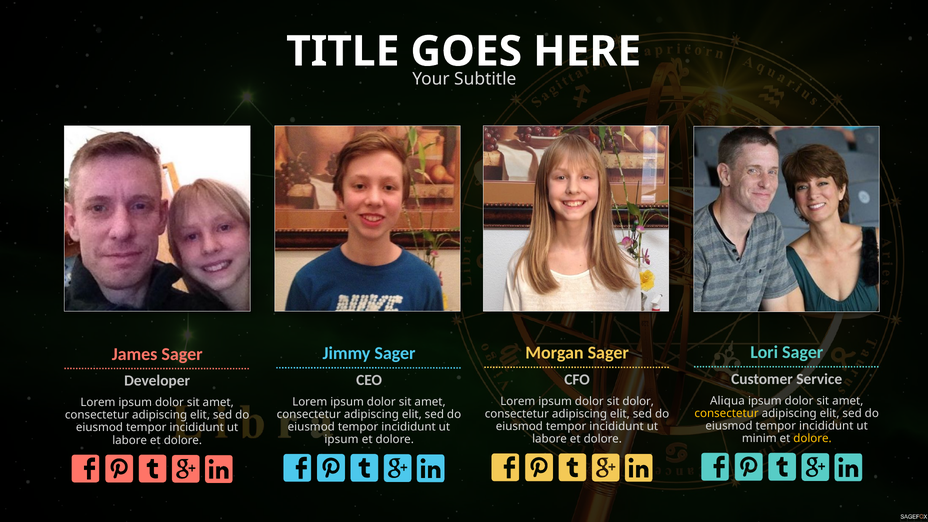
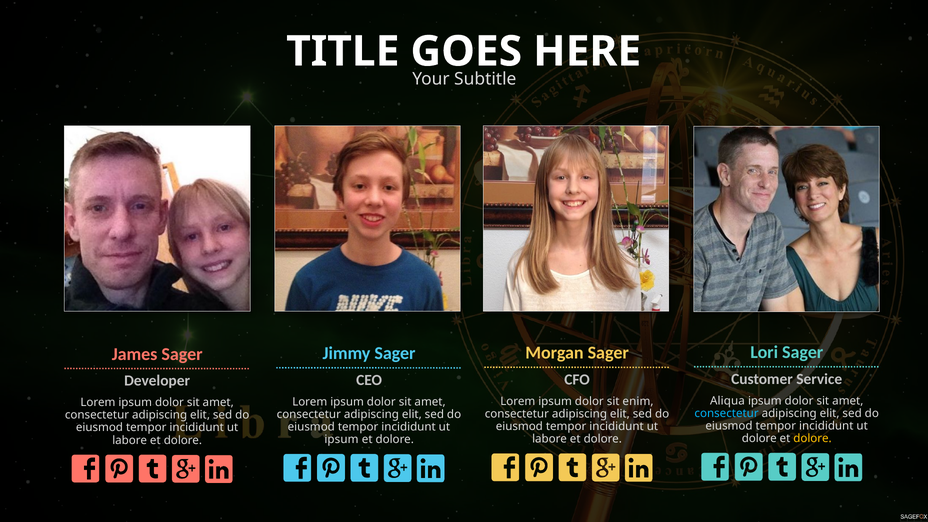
sit dolor: dolor -> enim
consectetur at (727, 413) colour: yellow -> light blue
minim at (759, 438): minim -> dolore
